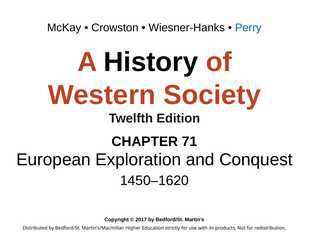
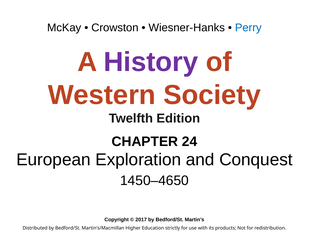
History colour: black -> purple
71: 71 -> 24
1450–1620: 1450–1620 -> 1450–4650
